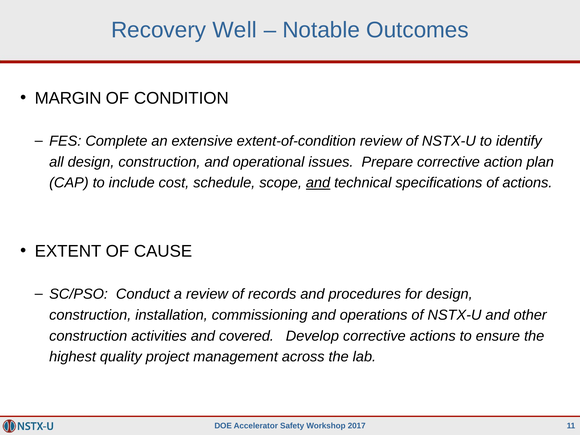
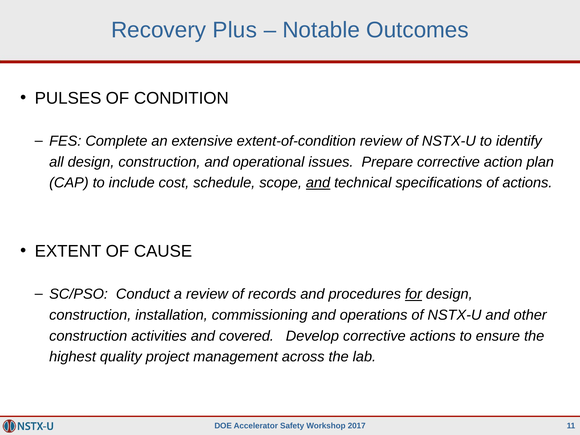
Well: Well -> Plus
MARGIN: MARGIN -> PULSES
for underline: none -> present
